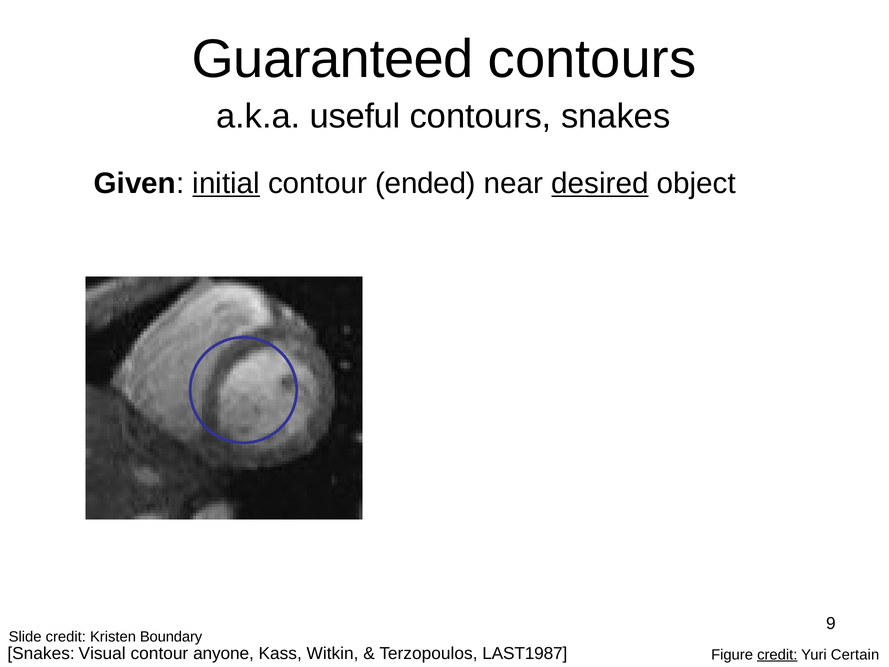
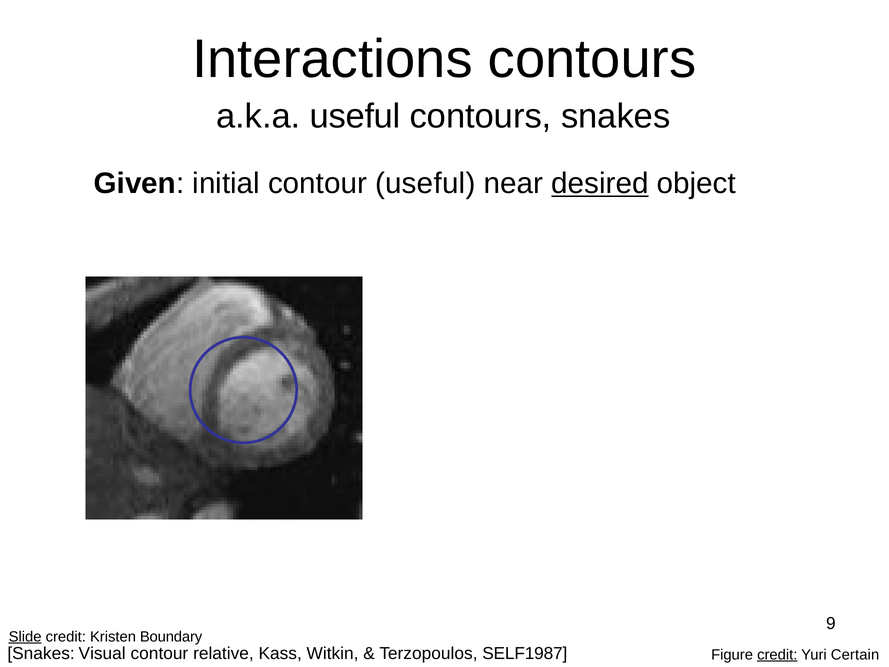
Guaranteed: Guaranteed -> Interactions
initial underline: present -> none
contour ended: ended -> useful
Slide underline: none -> present
anyone: anyone -> relative
LAST1987: LAST1987 -> SELF1987
